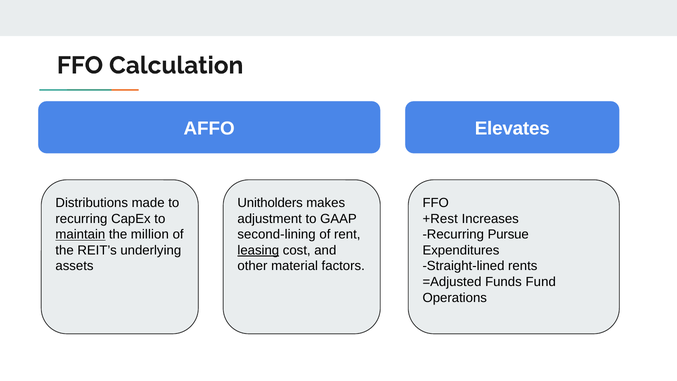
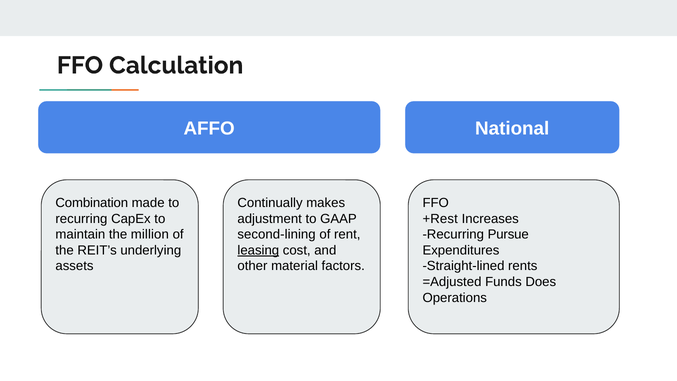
Elevates: Elevates -> National
Distributions: Distributions -> Combination
Unitholders: Unitholders -> Continually
maintain underline: present -> none
Fund: Fund -> Does
